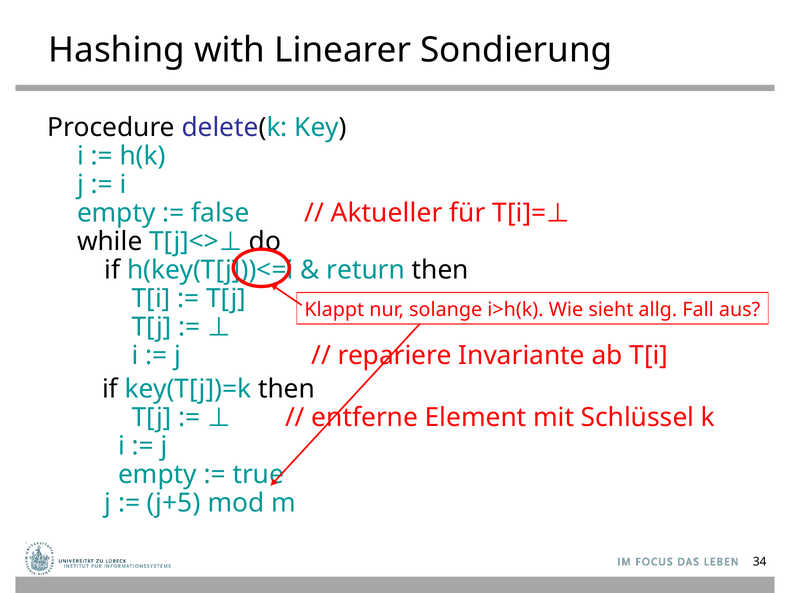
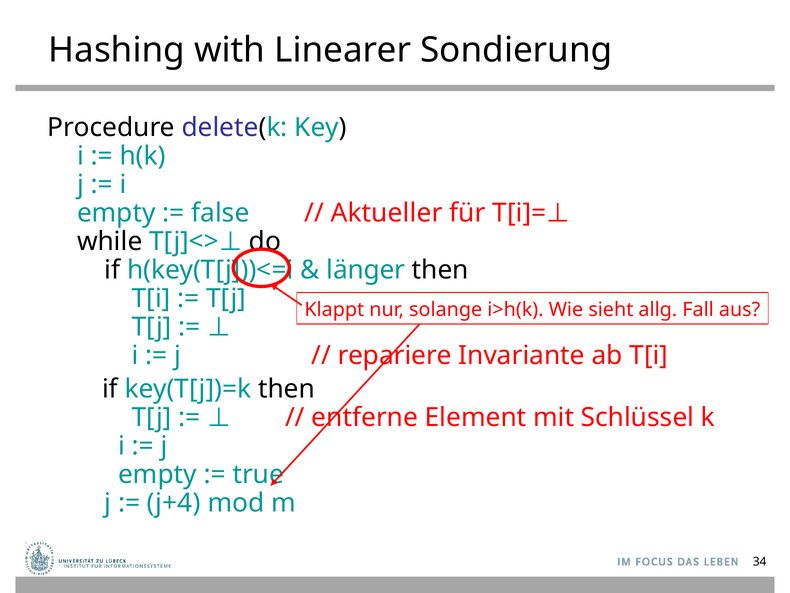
return: return -> länger
j+5: j+5 -> j+4
